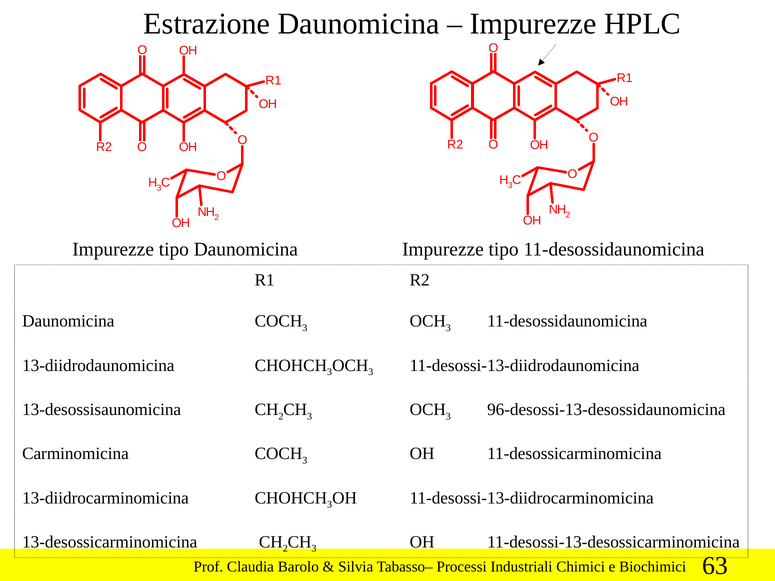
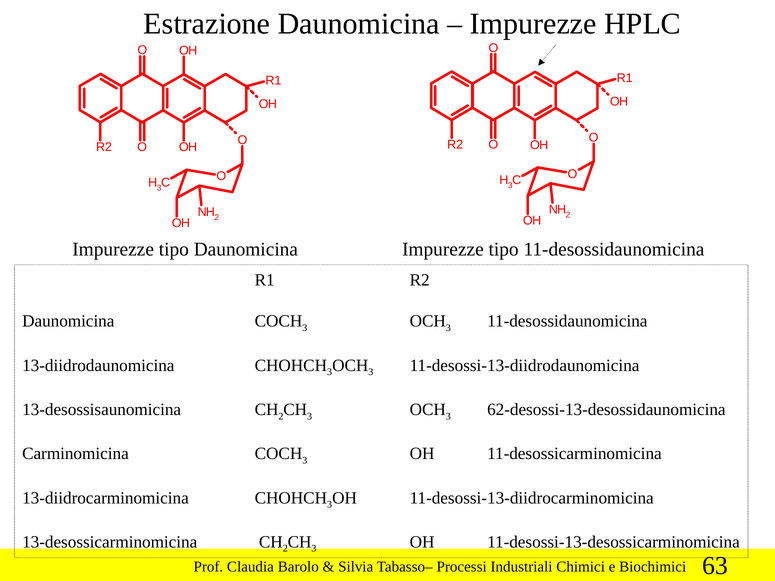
96-desossi-13-desossidaunomicina: 96-desossi-13-desossidaunomicina -> 62-desossi-13-desossidaunomicina
